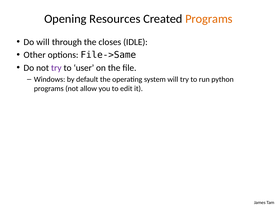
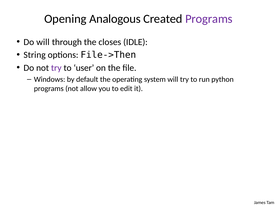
Resources: Resources -> Analogous
Programs at (209, 19) colour: orange -> purple
Other: Other -> String
File->Same: File->Same -> File->Then
